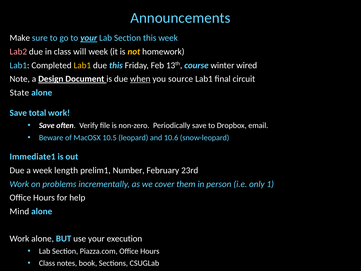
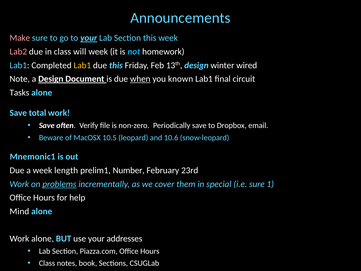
Make colour: white -> pink
not colour: yellow -> light blue
13th course: course -> design
source: source -> known
State: State -> Tasks
Immediate1: Immediate1 -> Mnemonic1
problems underline: none -> present
person: person -> special
i.e only: only -> sure
execution: execution -> addresses
